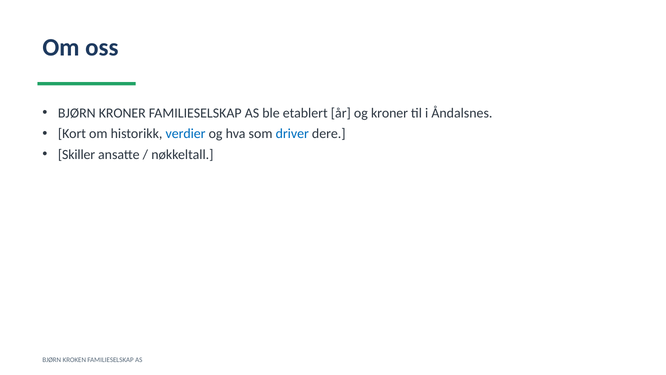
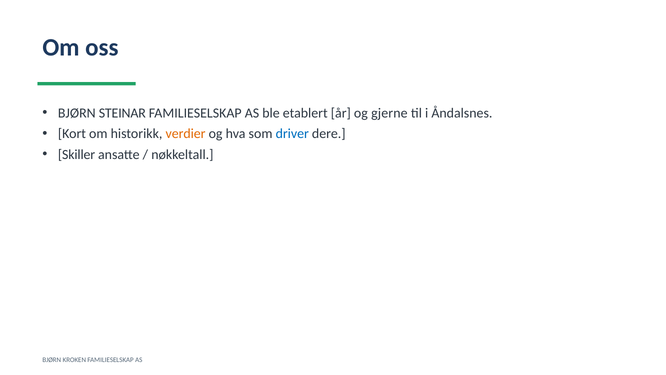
BJØRN KRONER: KRONER -> STEINAR
og kroner: kroner -> gjerne
verdier colour: blue -> orange
